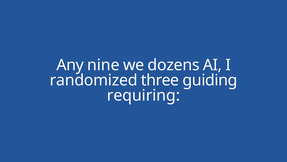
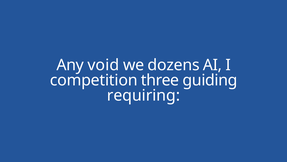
nine: nine -> void
randomized: randomized -> competition
